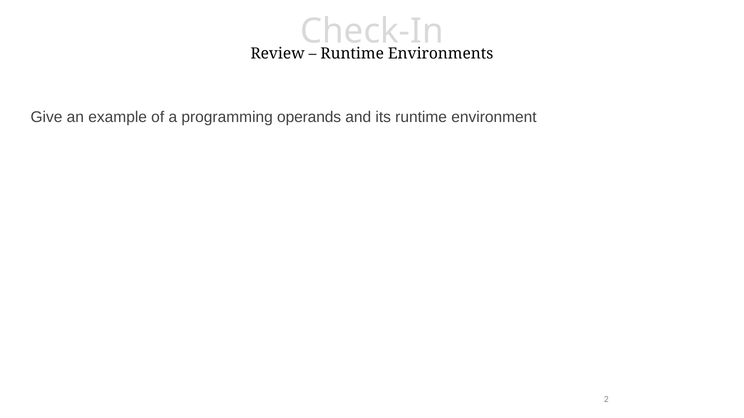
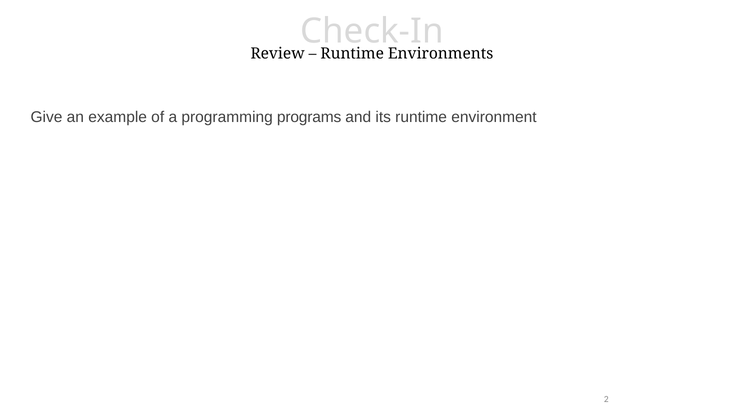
operands: operands -> programs
